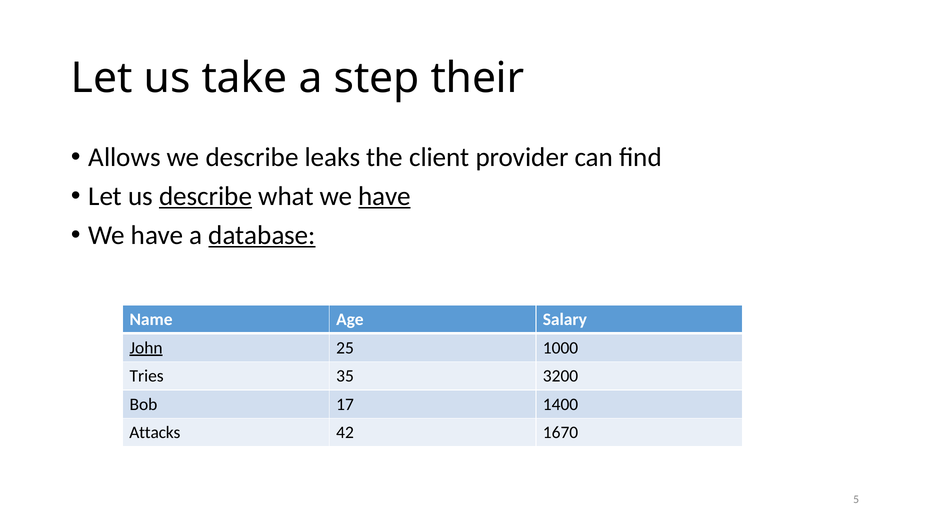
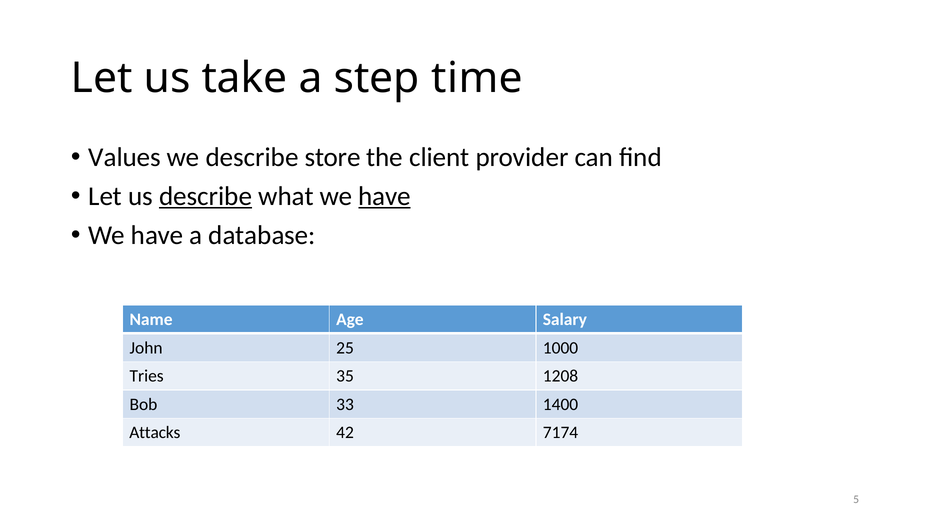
their: their -> time
Allows: Allows -> Values
leaks: leaks -> store
database underline: present -> none
John underline: present -> none
3200: 3200 -> 1208
17: 17 -> 33
1670: 1670 -> 7174
